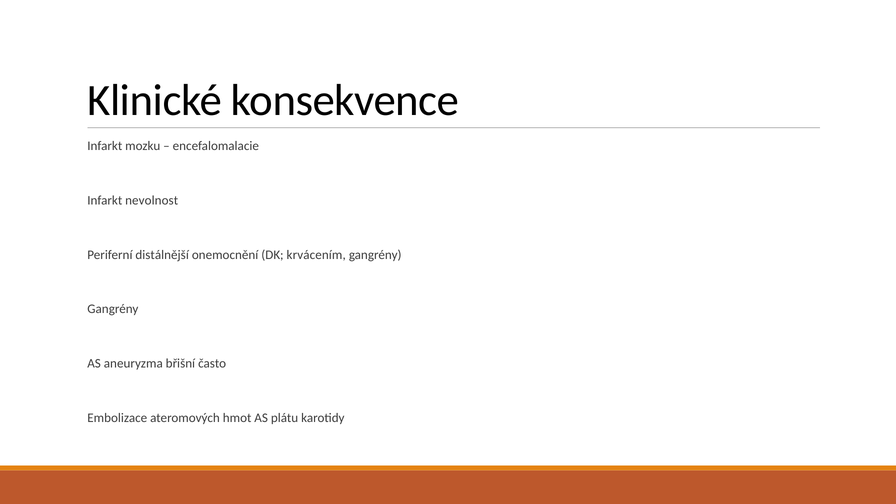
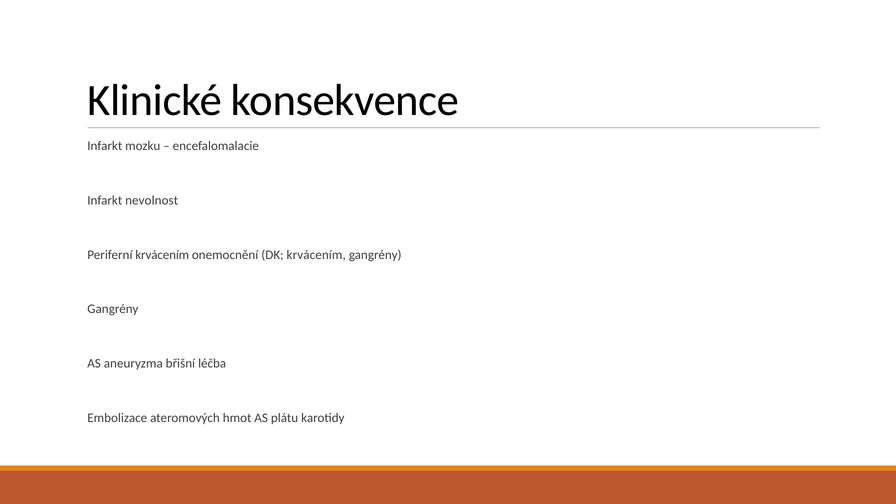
Periferní distálnější: distálnější -> krvácením
často: často -> léčba
